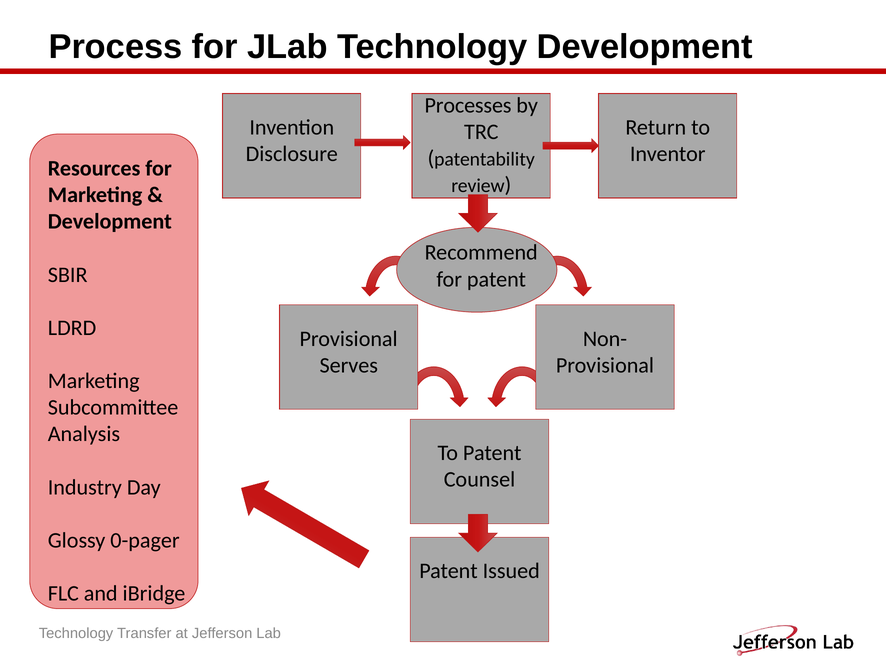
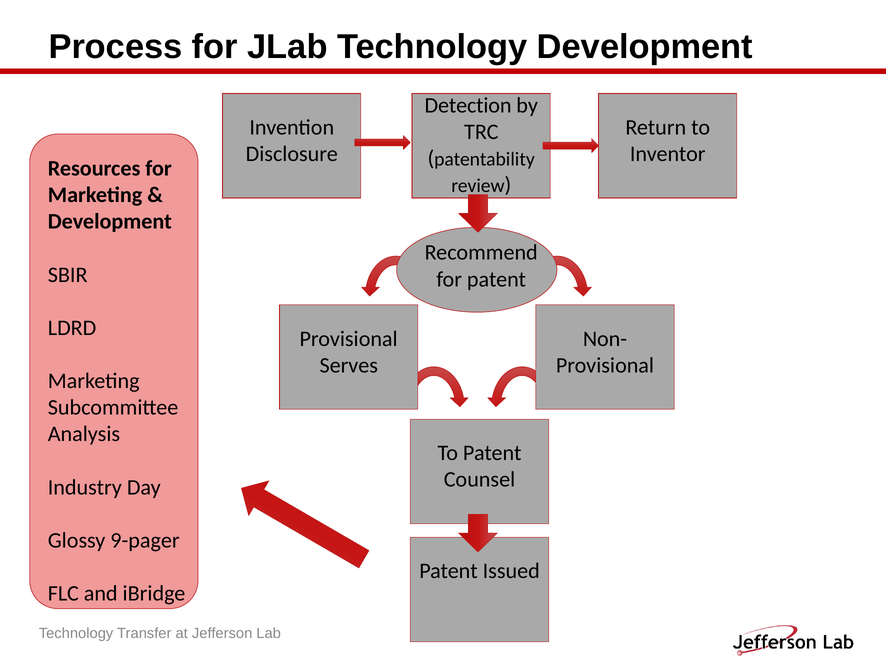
Processes: Processes -> Detection
0-pager: 0-pager -> 9-pager
